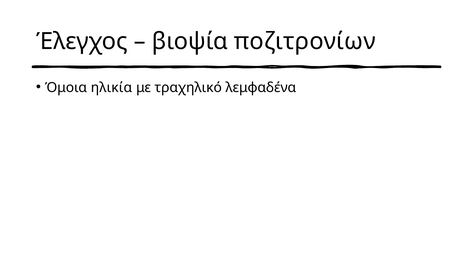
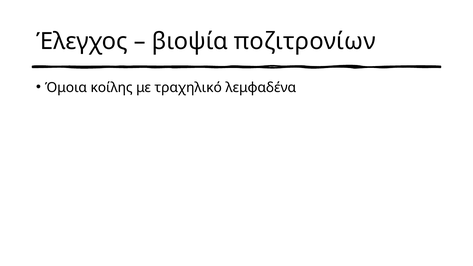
ηλικία: ηλικία -> κοίλης
